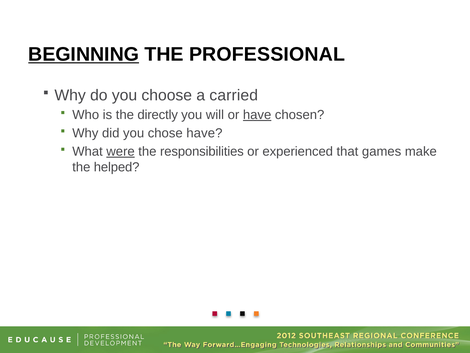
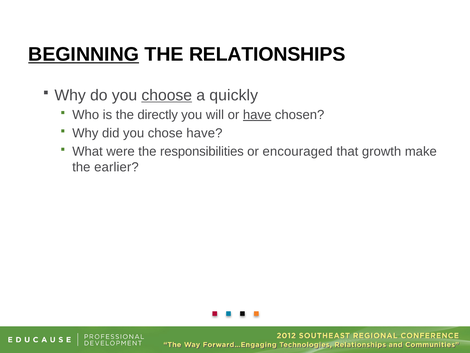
PROFESSIONAL: PROFESSIONAL -> RELATIONSHIPS
choose underline: none -> present
carried: carried -> quickly
were underline: present -> none
experienced: experienced -> encouraged
games: games -> growth
helped: helped -> earlier
